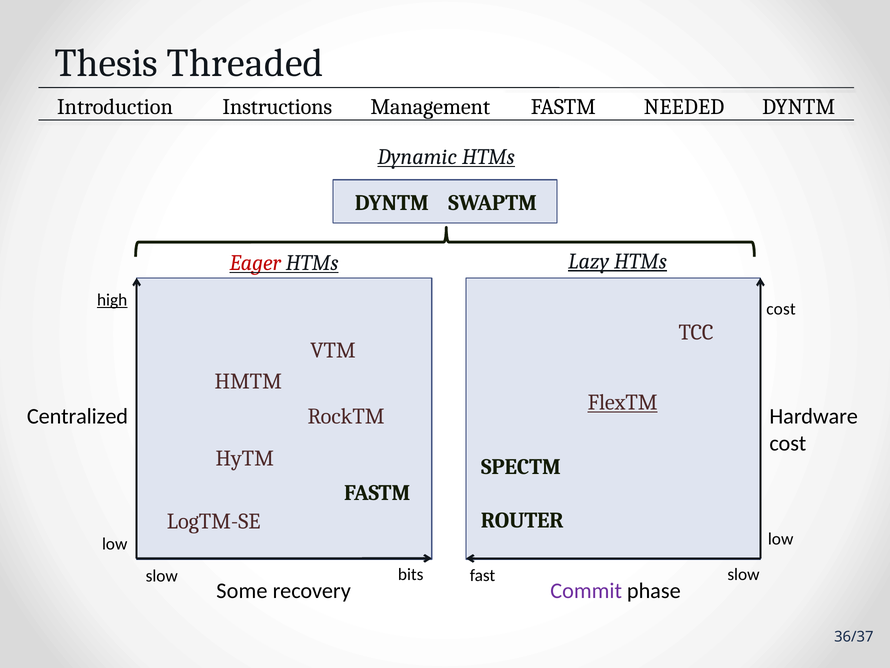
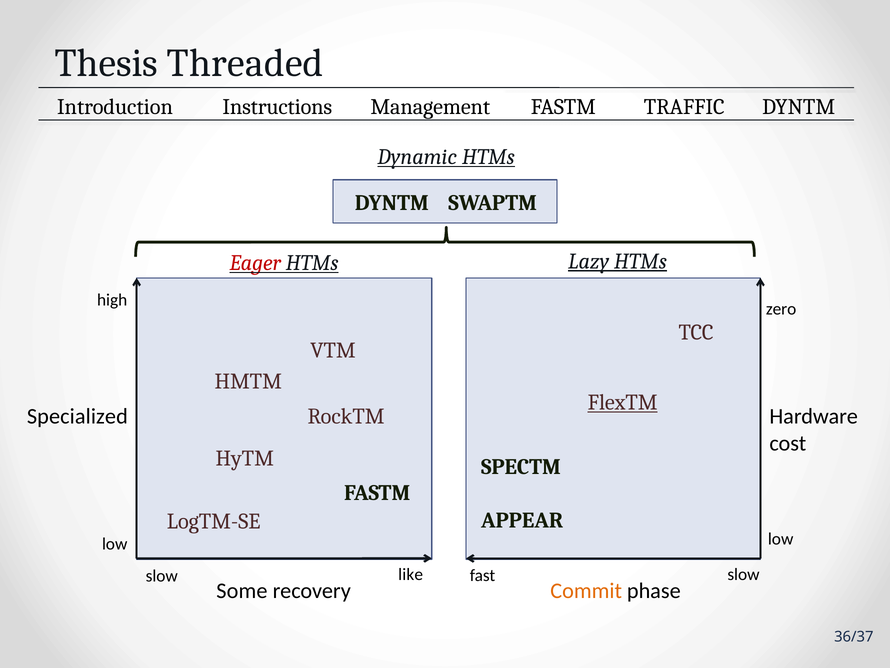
NEEDED: NEEDED -> TRAFFIC
high underline: present -> none
cost at (781, 309): cost -> zero
Centralized: Centralized -> Specialized
ROUTER: ROUTER -> APPEAR
bits: bits -> like
Commit colour: purple -> orange
